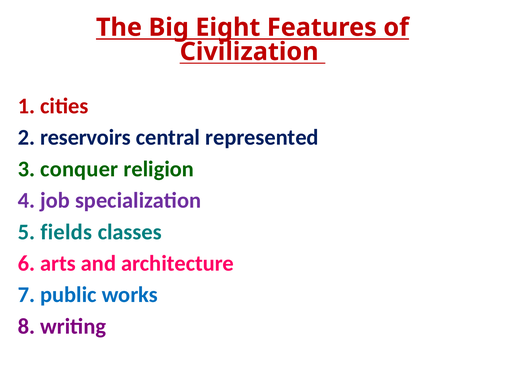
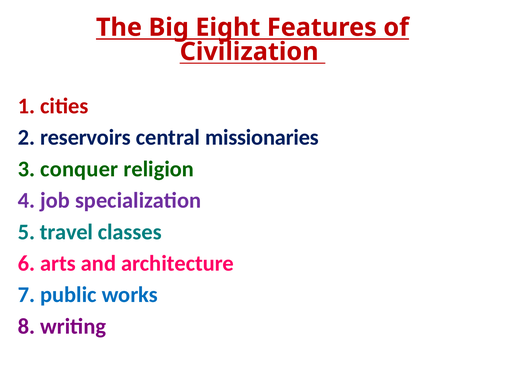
represented: represented -> missionaries
fields: fields -> travel
